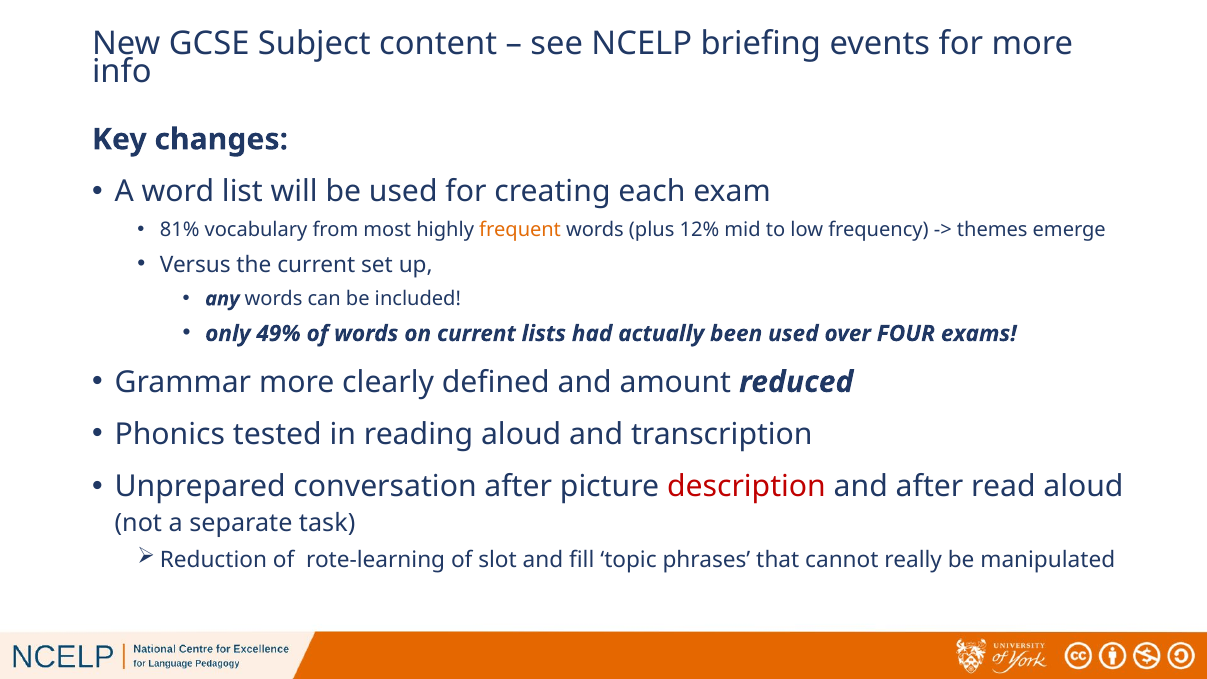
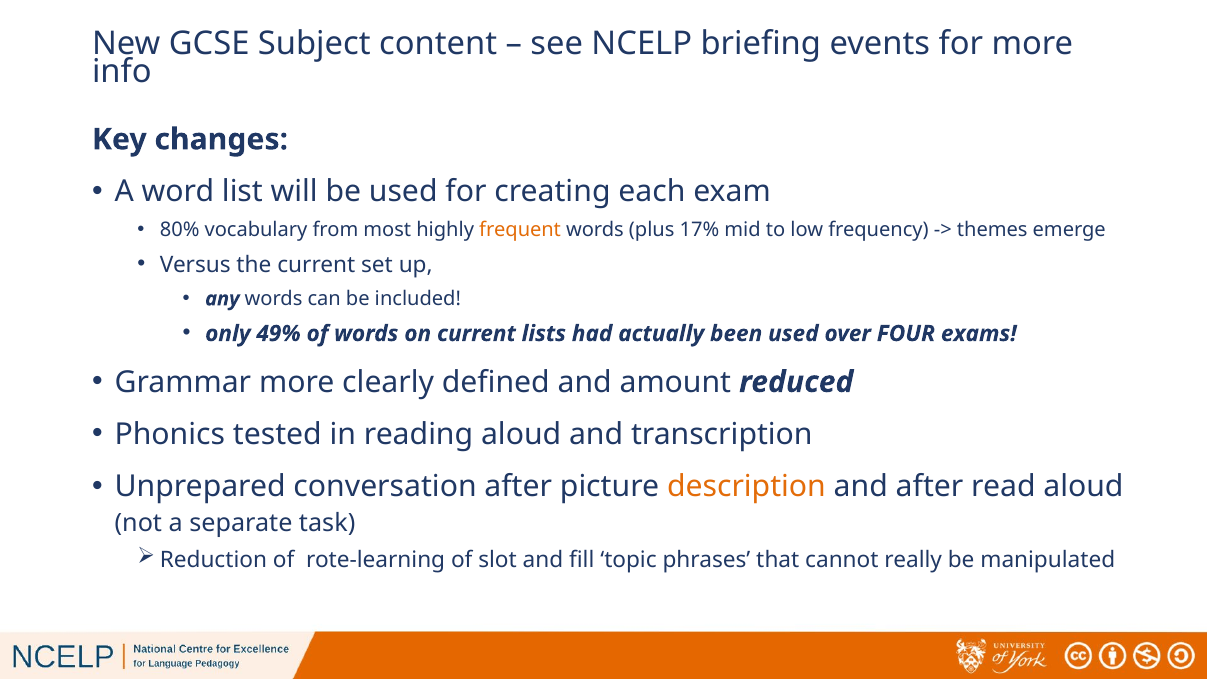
81%: 81% -> 80%
12%: 12% -> 17%
description colour: red -> orange
